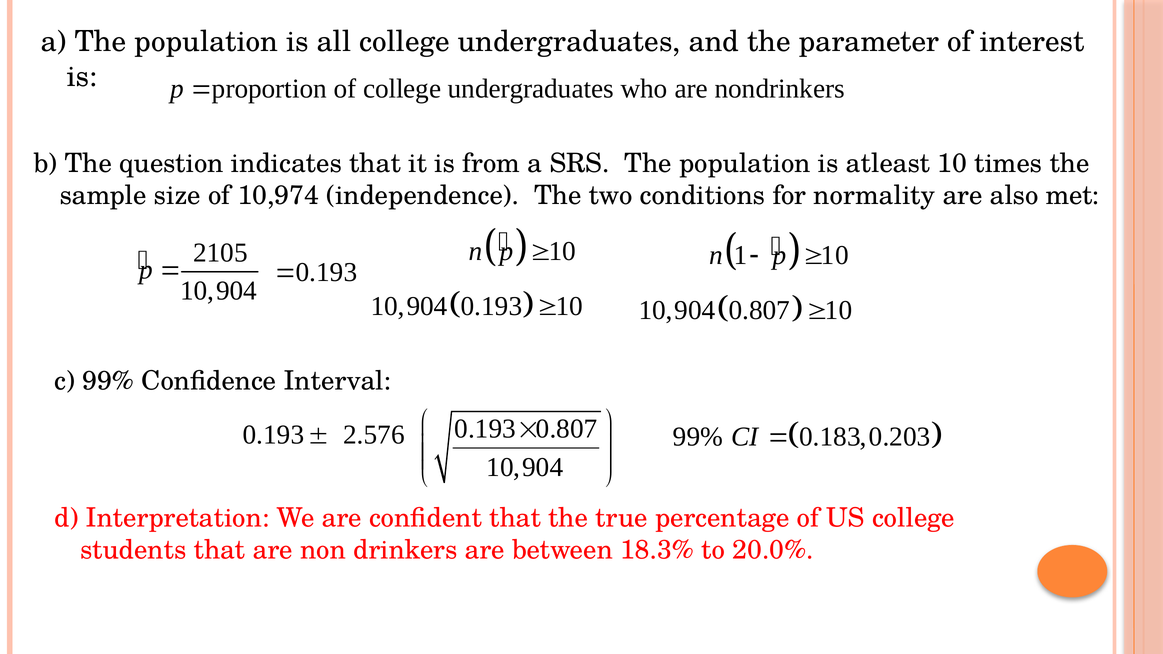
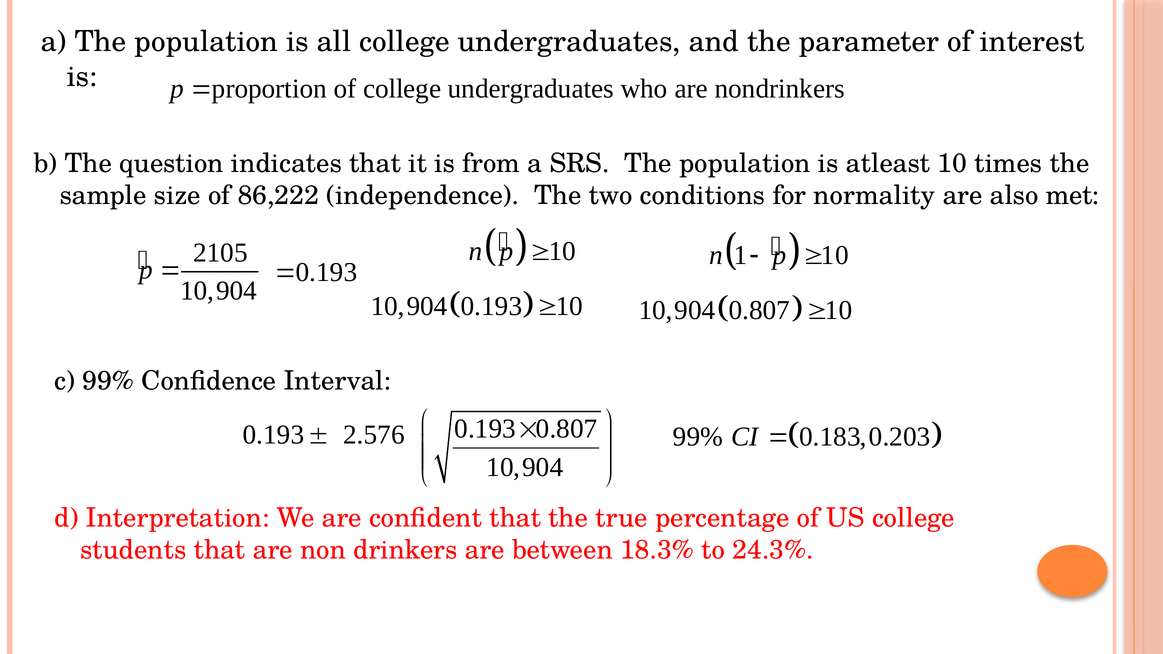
10,974: 10,974 -> 86,222
20.0%: 20.0% -> 24.3%
